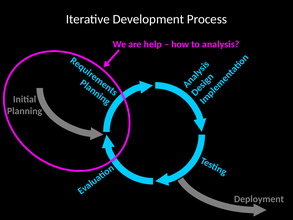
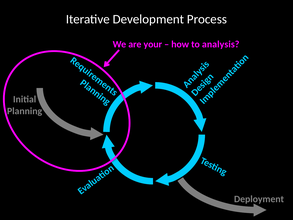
help: help -> your
